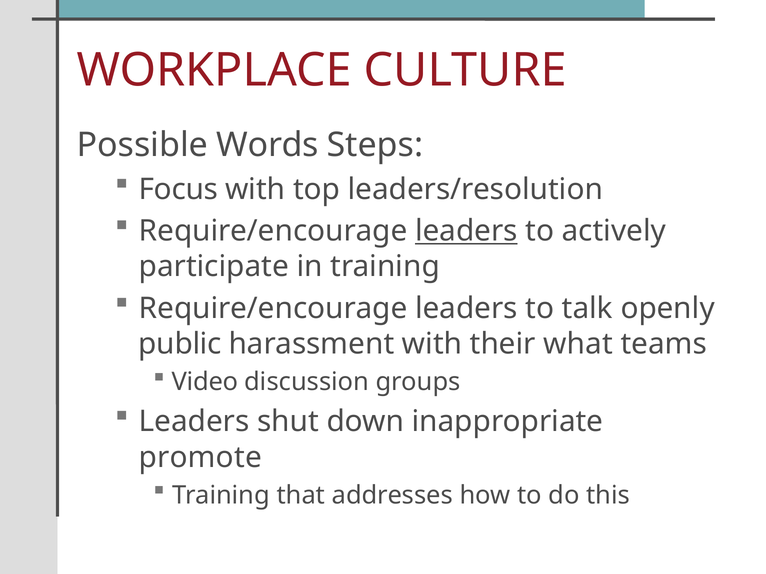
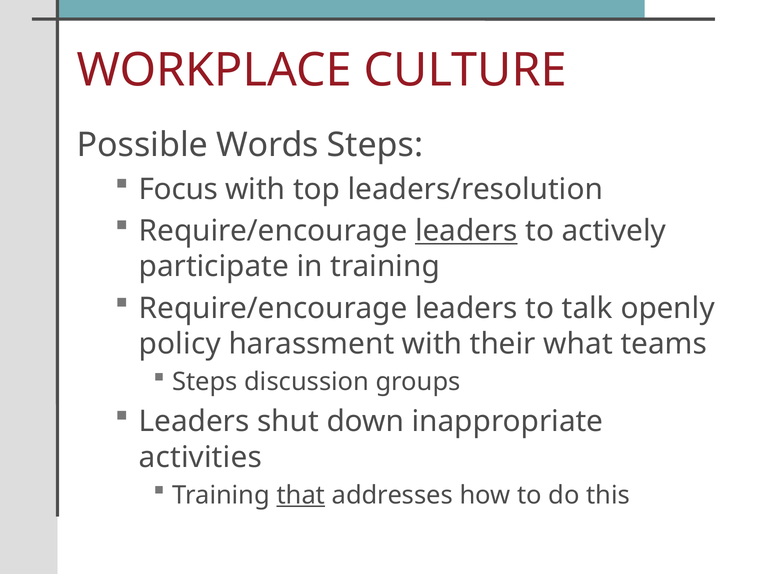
public: public -> policy
Video at (205, 382): Video -> Steps
promote: promote -> activities
that underline: none -> present
